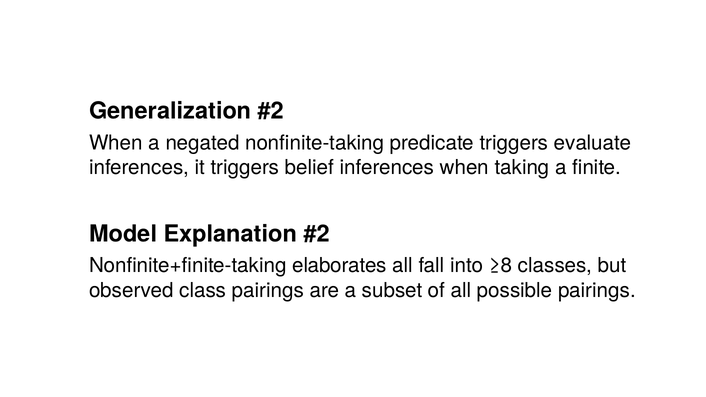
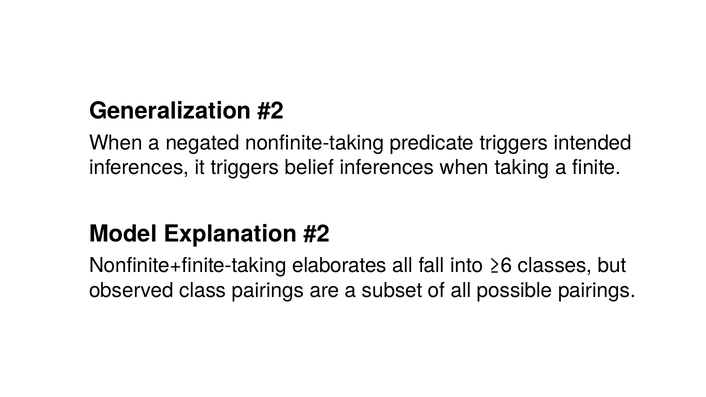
evaluate: evaluate -> intended
≥8: ≥8 -> ≥6
